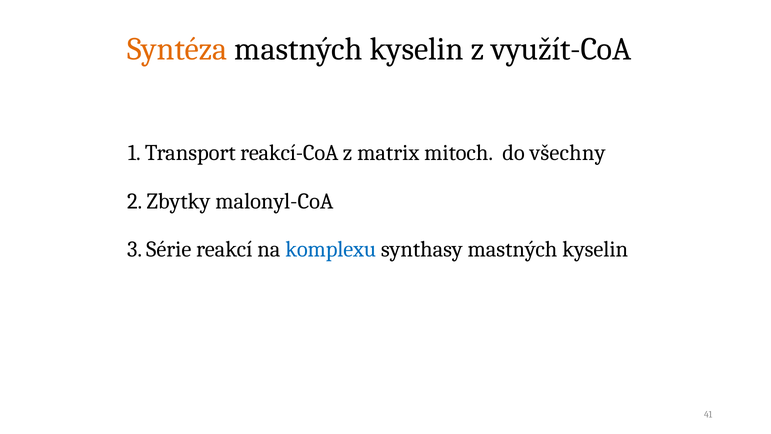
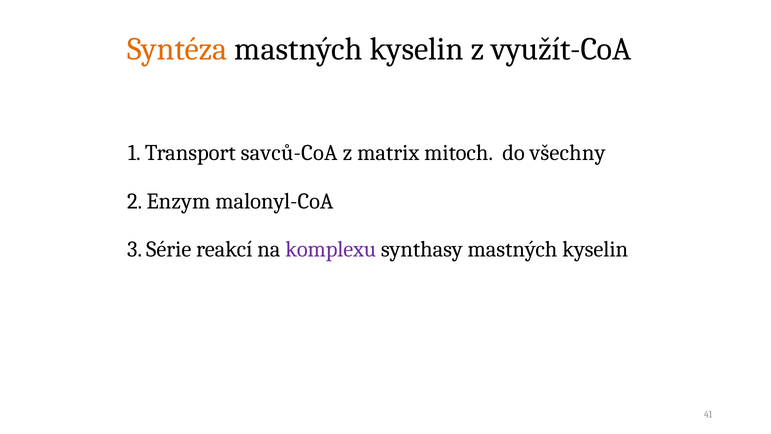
reakcí-CoA: reakcí-CoA -> savců-CoA
Zbytky: Zbytky -> Enzym
komplexu colour: blue -> purple
